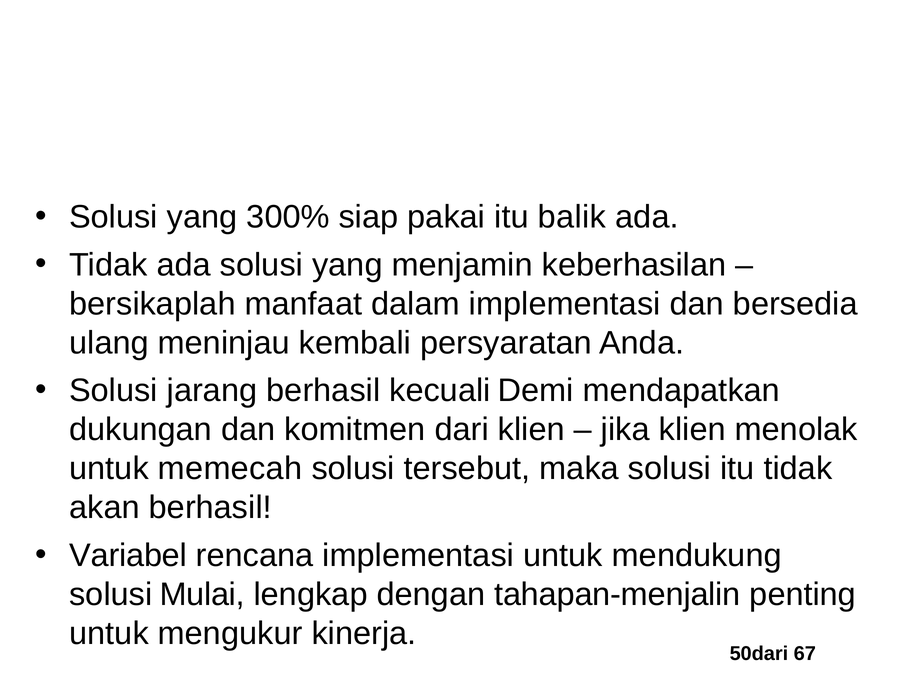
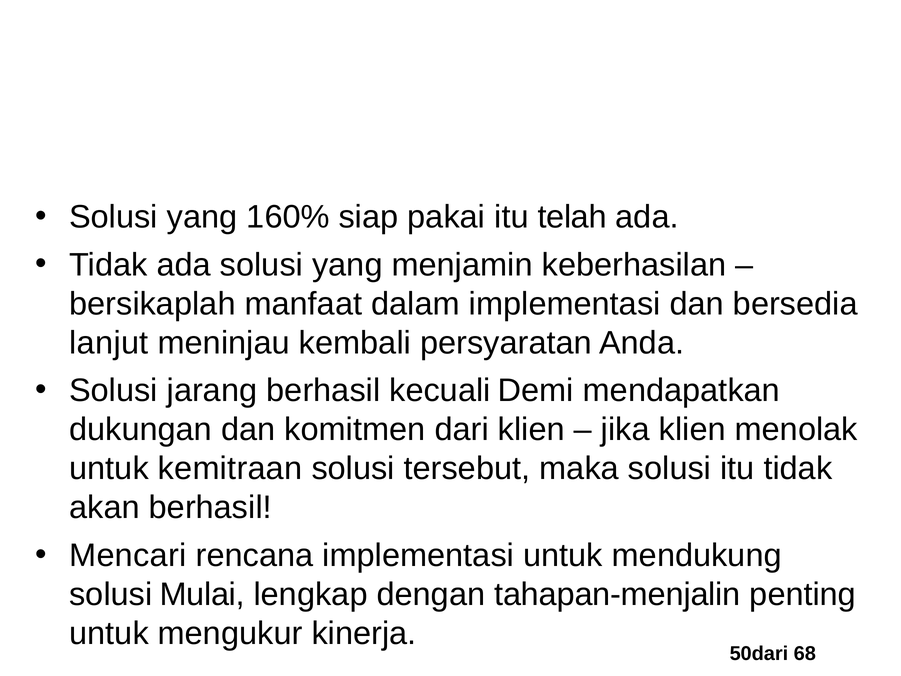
300%: 300% -> 160%
balik: balik -> telah
ulang: ulang -> lanjut
memecah: memecah -> kemitraan
Variabel: Variabel -> Mencari
67: 67 -> 68
